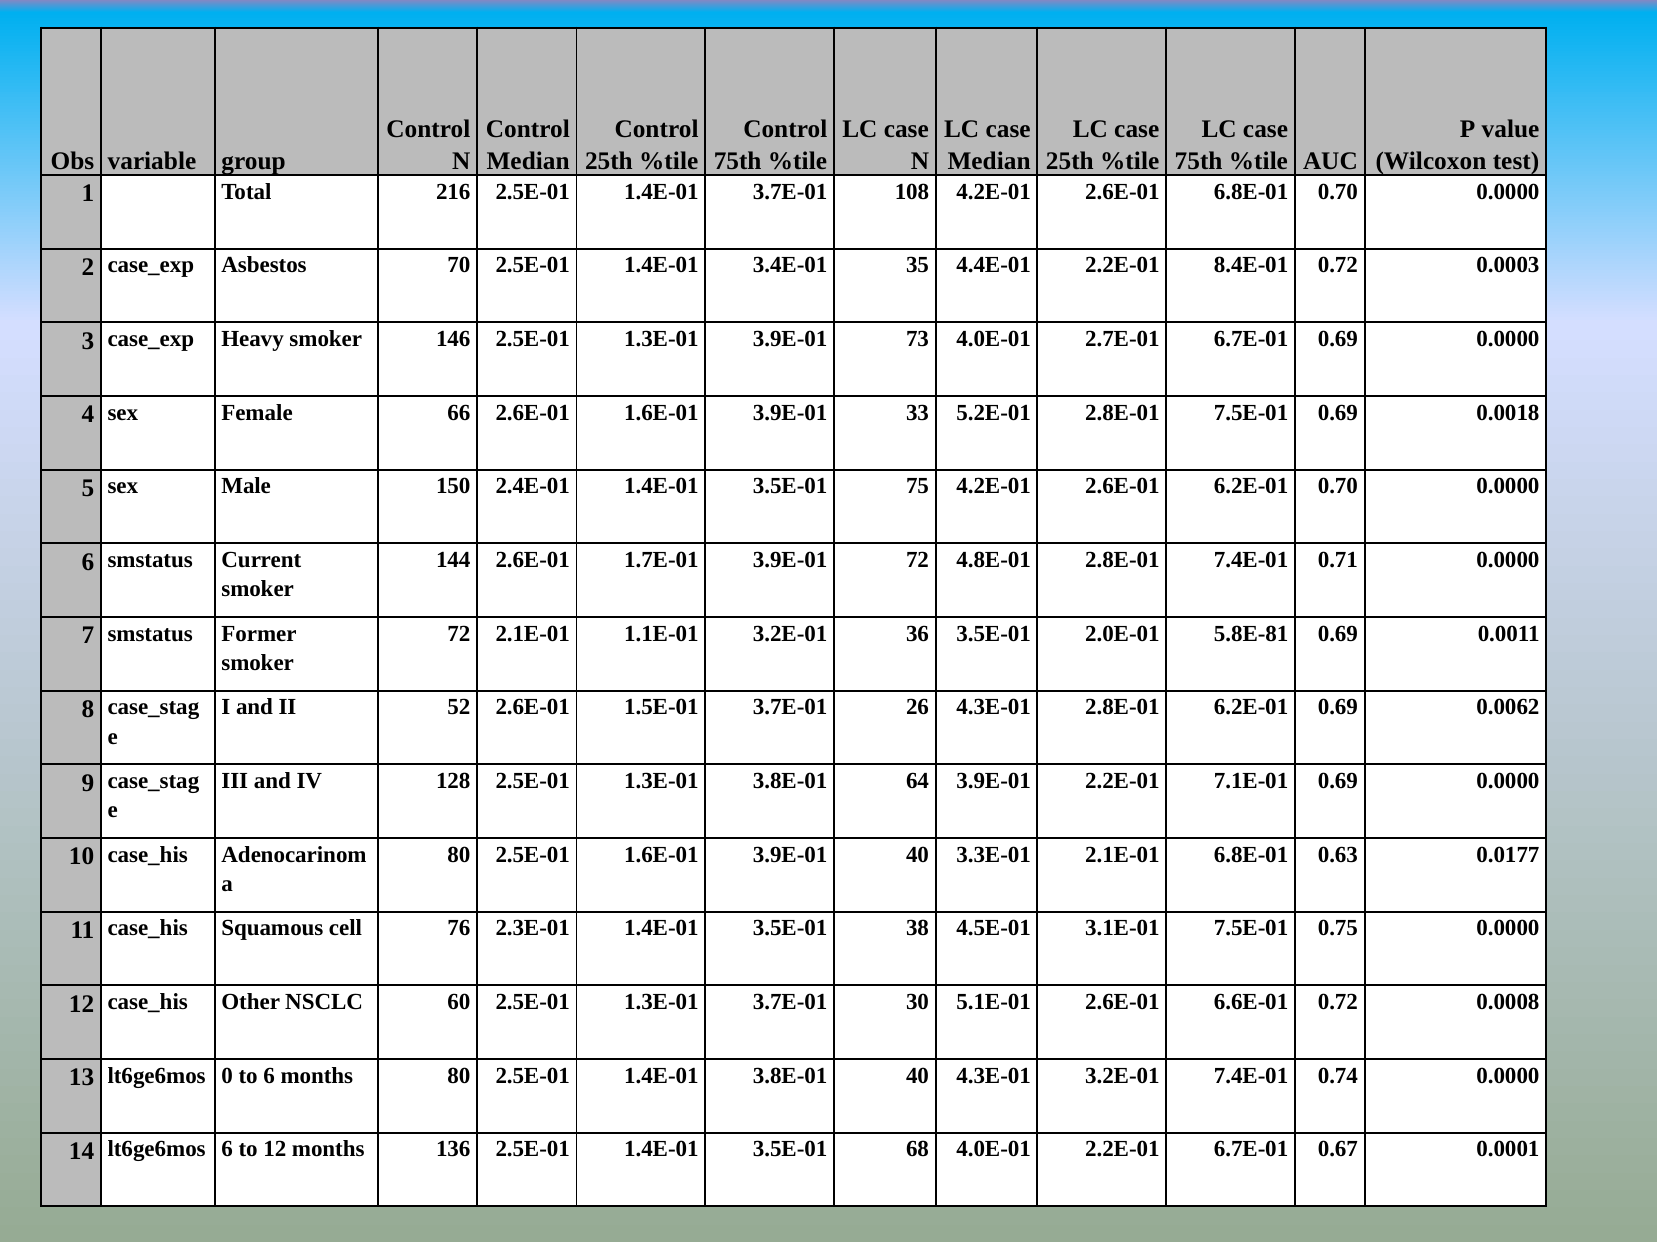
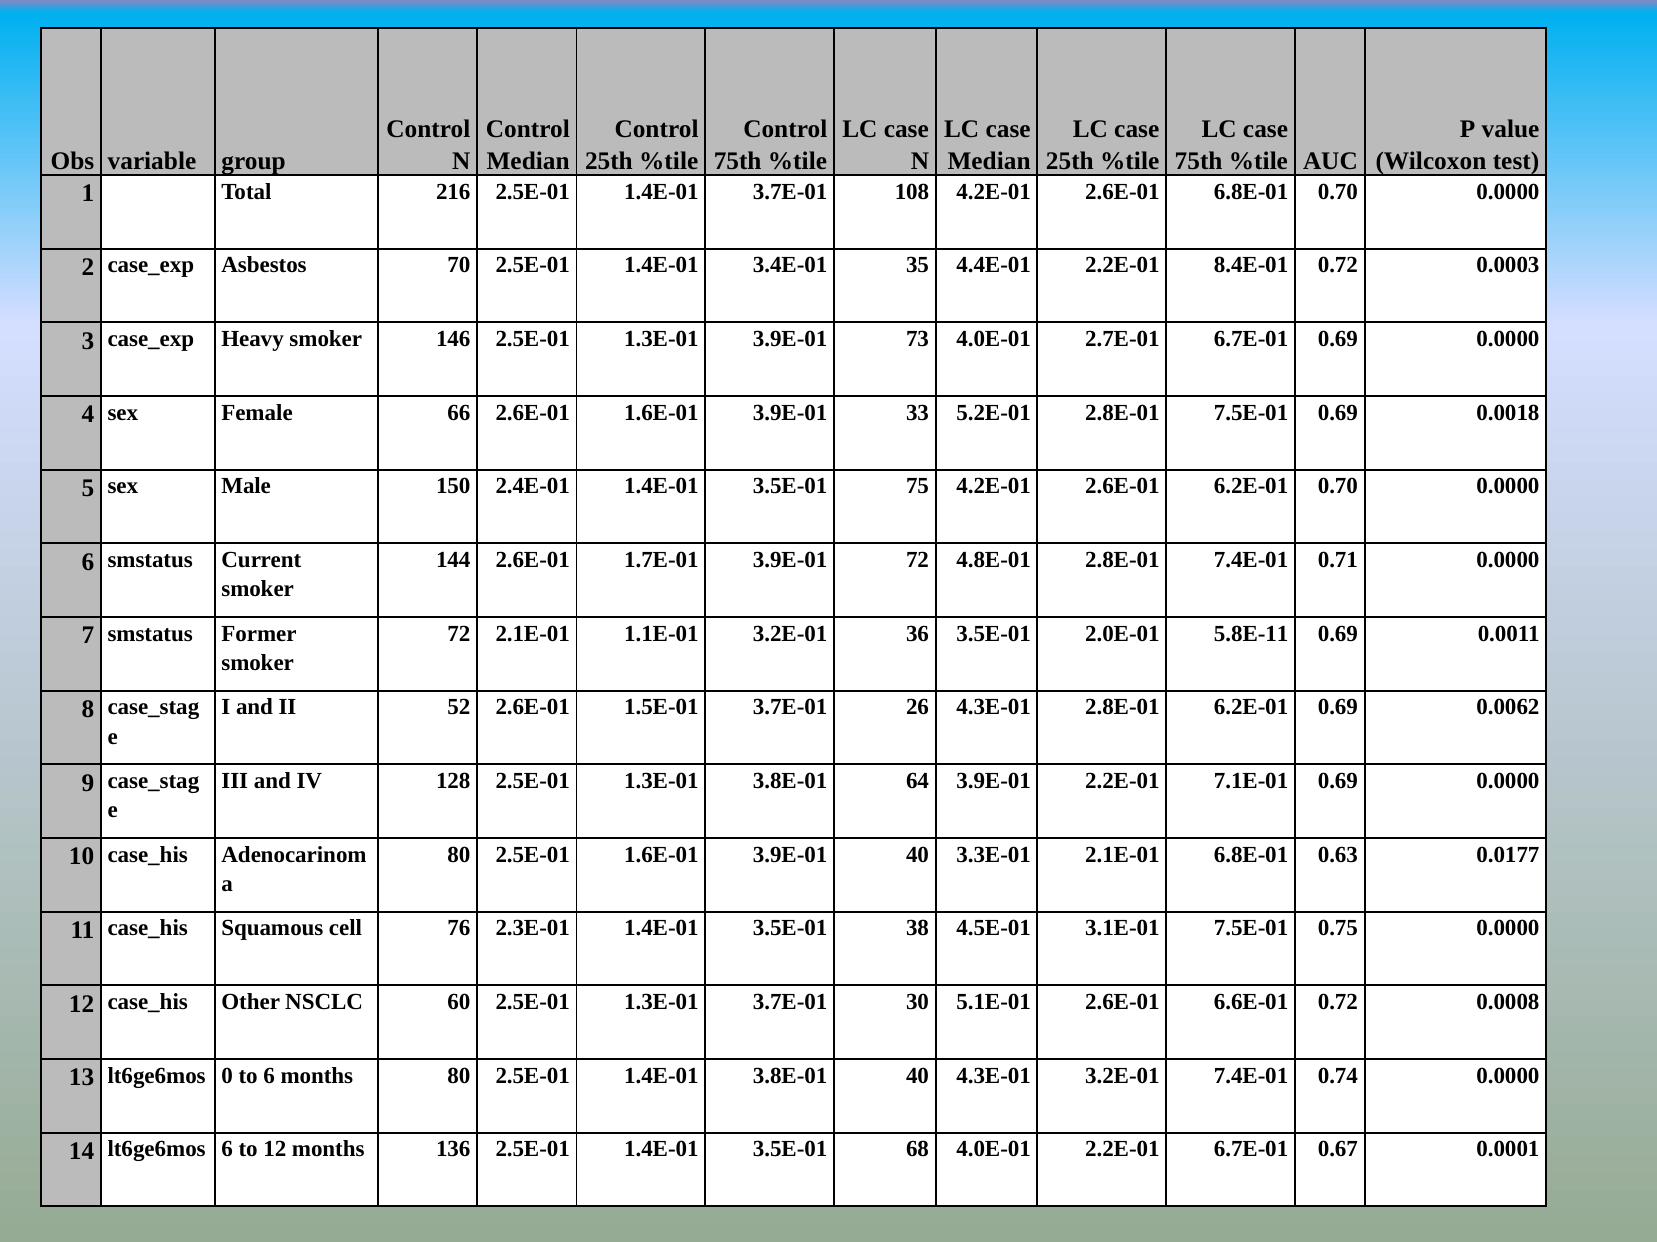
5.8E-81: 5.8E-81 -> 5.8E-11
